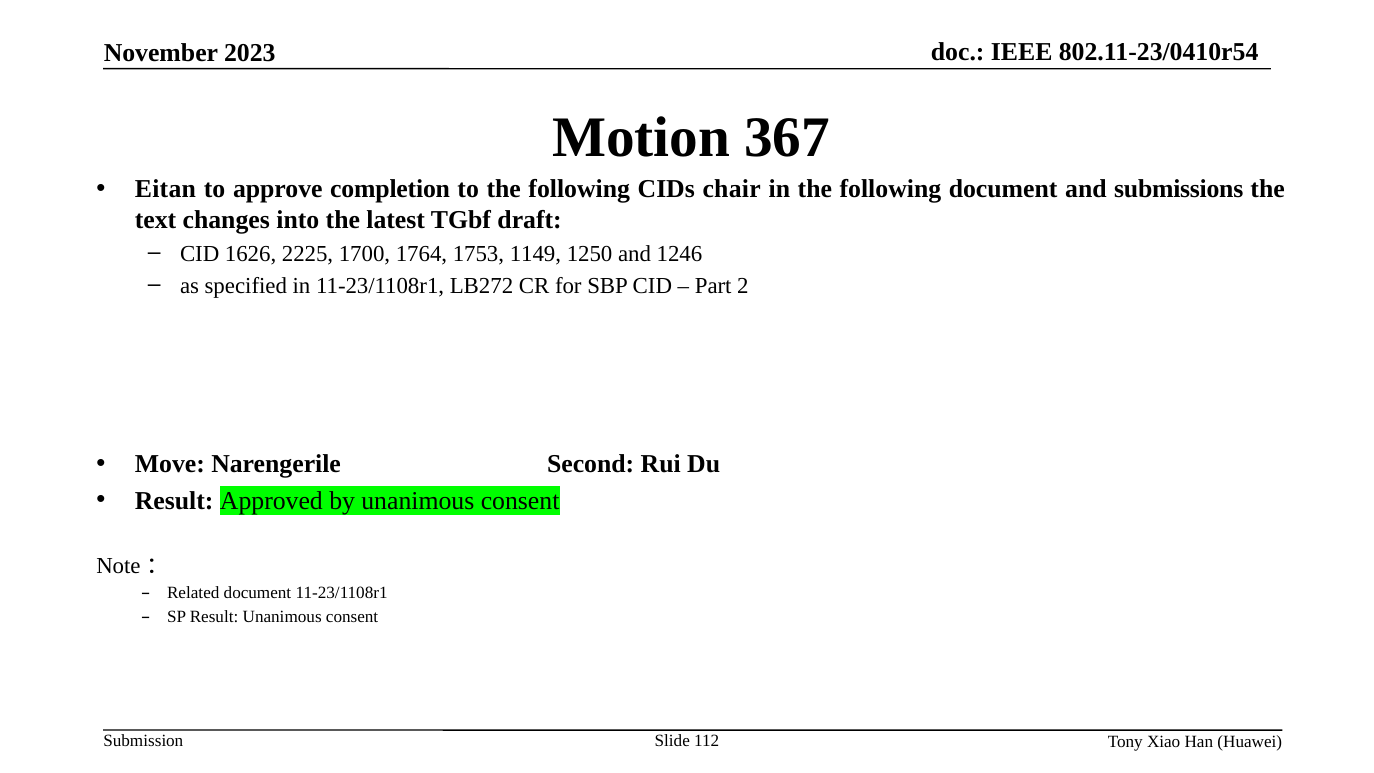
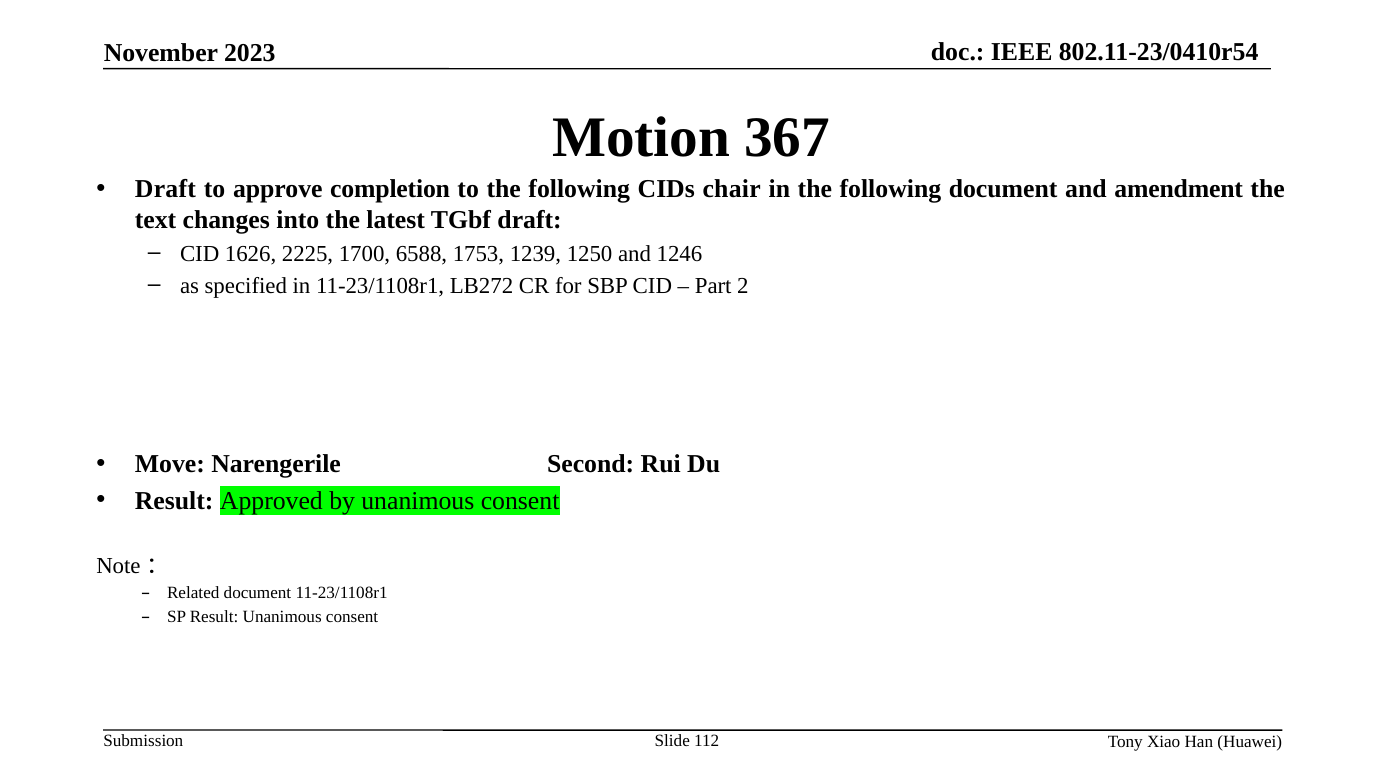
Eitan at (165, 189): Eitan -> Draft
submissions: submissions -> amendment
1764: 1764 -> 6588
1149: 1149 -> 1239
